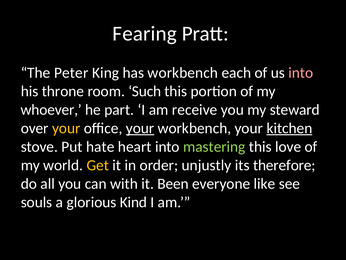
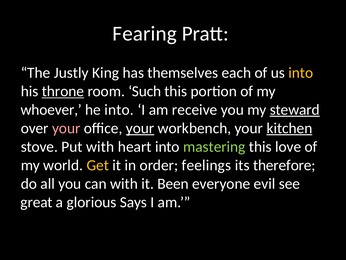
Peter: Peter -> Justly
has workbench: workbench -> themselves
into at (301, 73) colour: pink -> yellow
throne underline: none -> present
he part: part -> into
steward underline: none -> present
your at (66, 128) colour: yellow -> pink
Put hate: hate -> with
unjustly: unjustly -> feelings
like: like -> evil
souls: souls -> great
Kind: Kind -> Says
